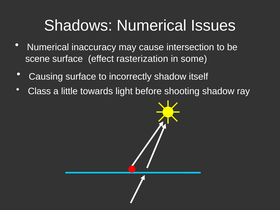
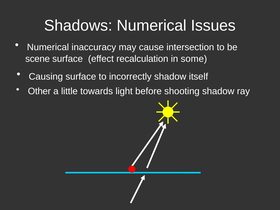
rasterization: rasterization -> recalculation
Class: Class -> Other
